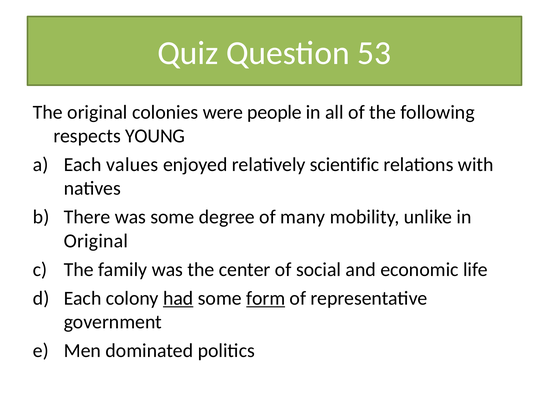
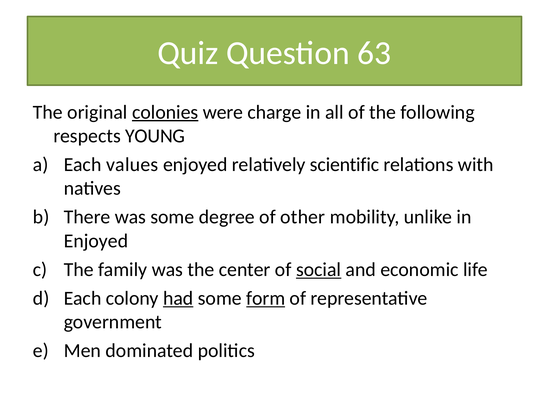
53: 53 -> 63
colonies underline: none -> present
people: people -> charge
many: many -> other
Original at (96, 241): Original -> Enjoyed
social underline: none -> present
